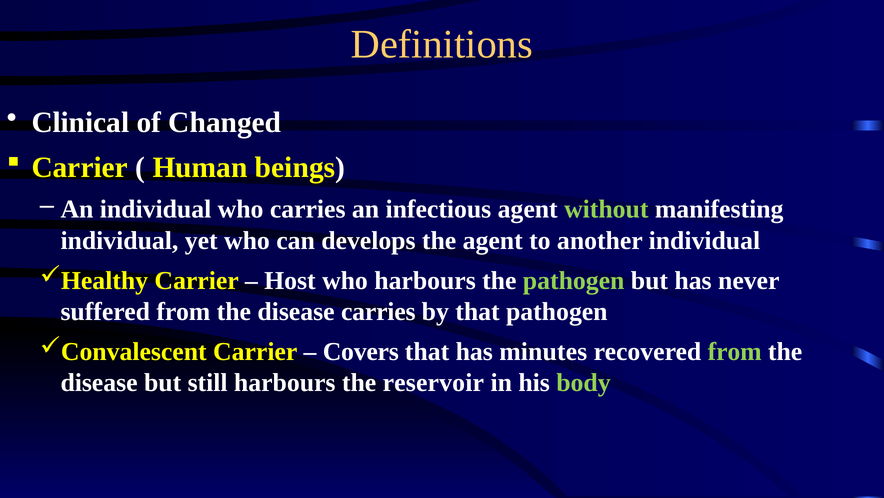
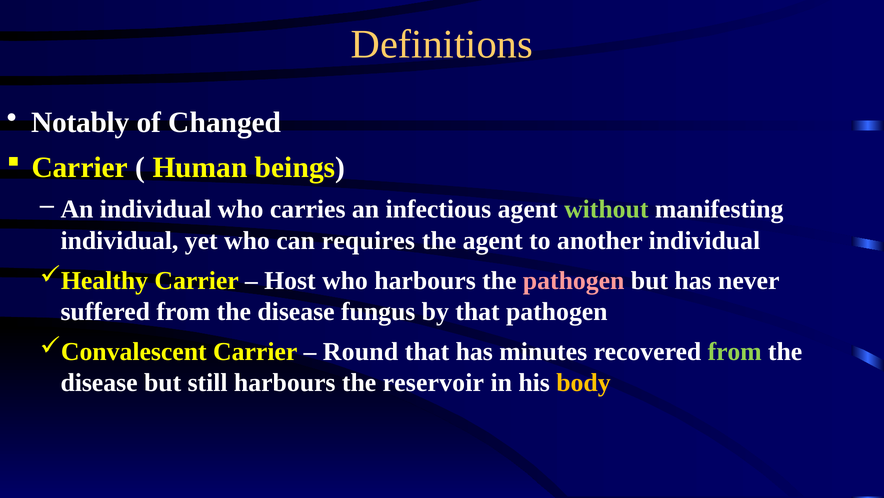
Clinical: Clinical -> Notably
develops: develops -> requires
pathogen at (574, 280) colour: light green -> pink
disease carries: carries -> fungus
Covers: Covers -> Round
body colour: light green -> yellow
